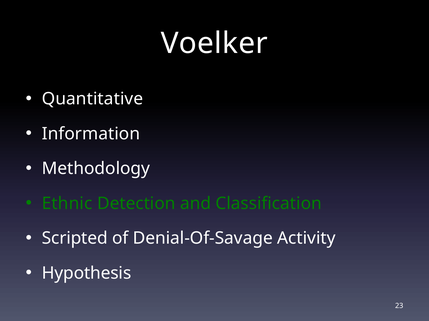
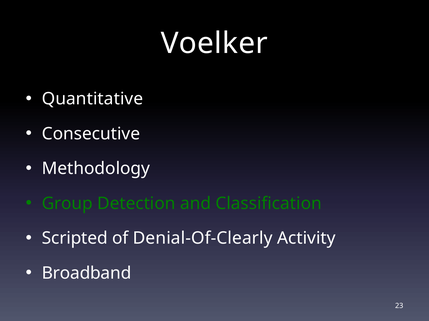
Information: Information -> Consecutive
Ethnic: Ethnic -> Group
Denial-Of-Savage: Denial-Of-Savage -> Denial-Of-Clearly
Hypothesis: Hypothesis -> Broadband
